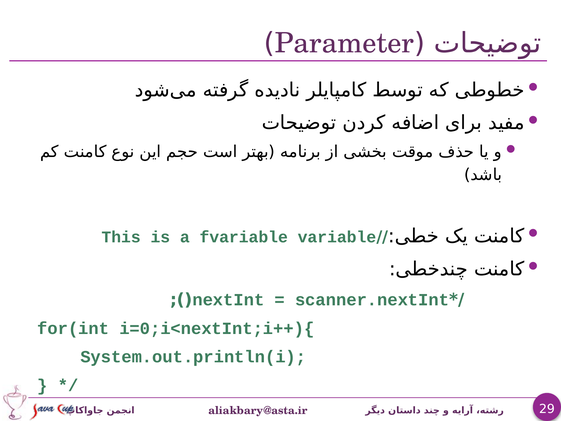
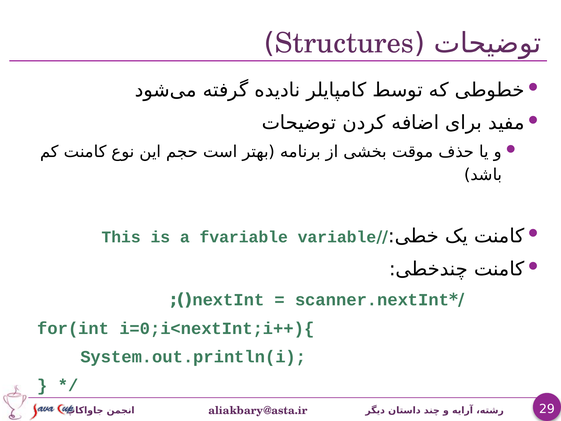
Parameter: Parameter -> Structures
